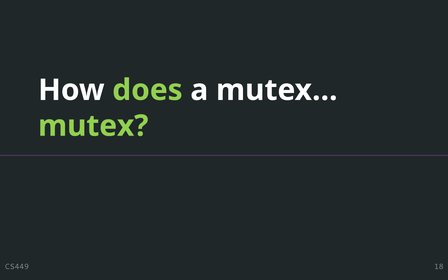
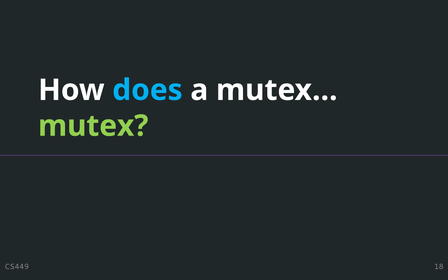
does colour: light green -> light blue
